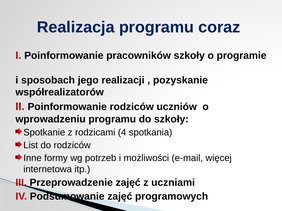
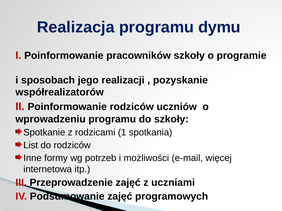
coraz: coraz -> dymu
4: 4 -> 1
